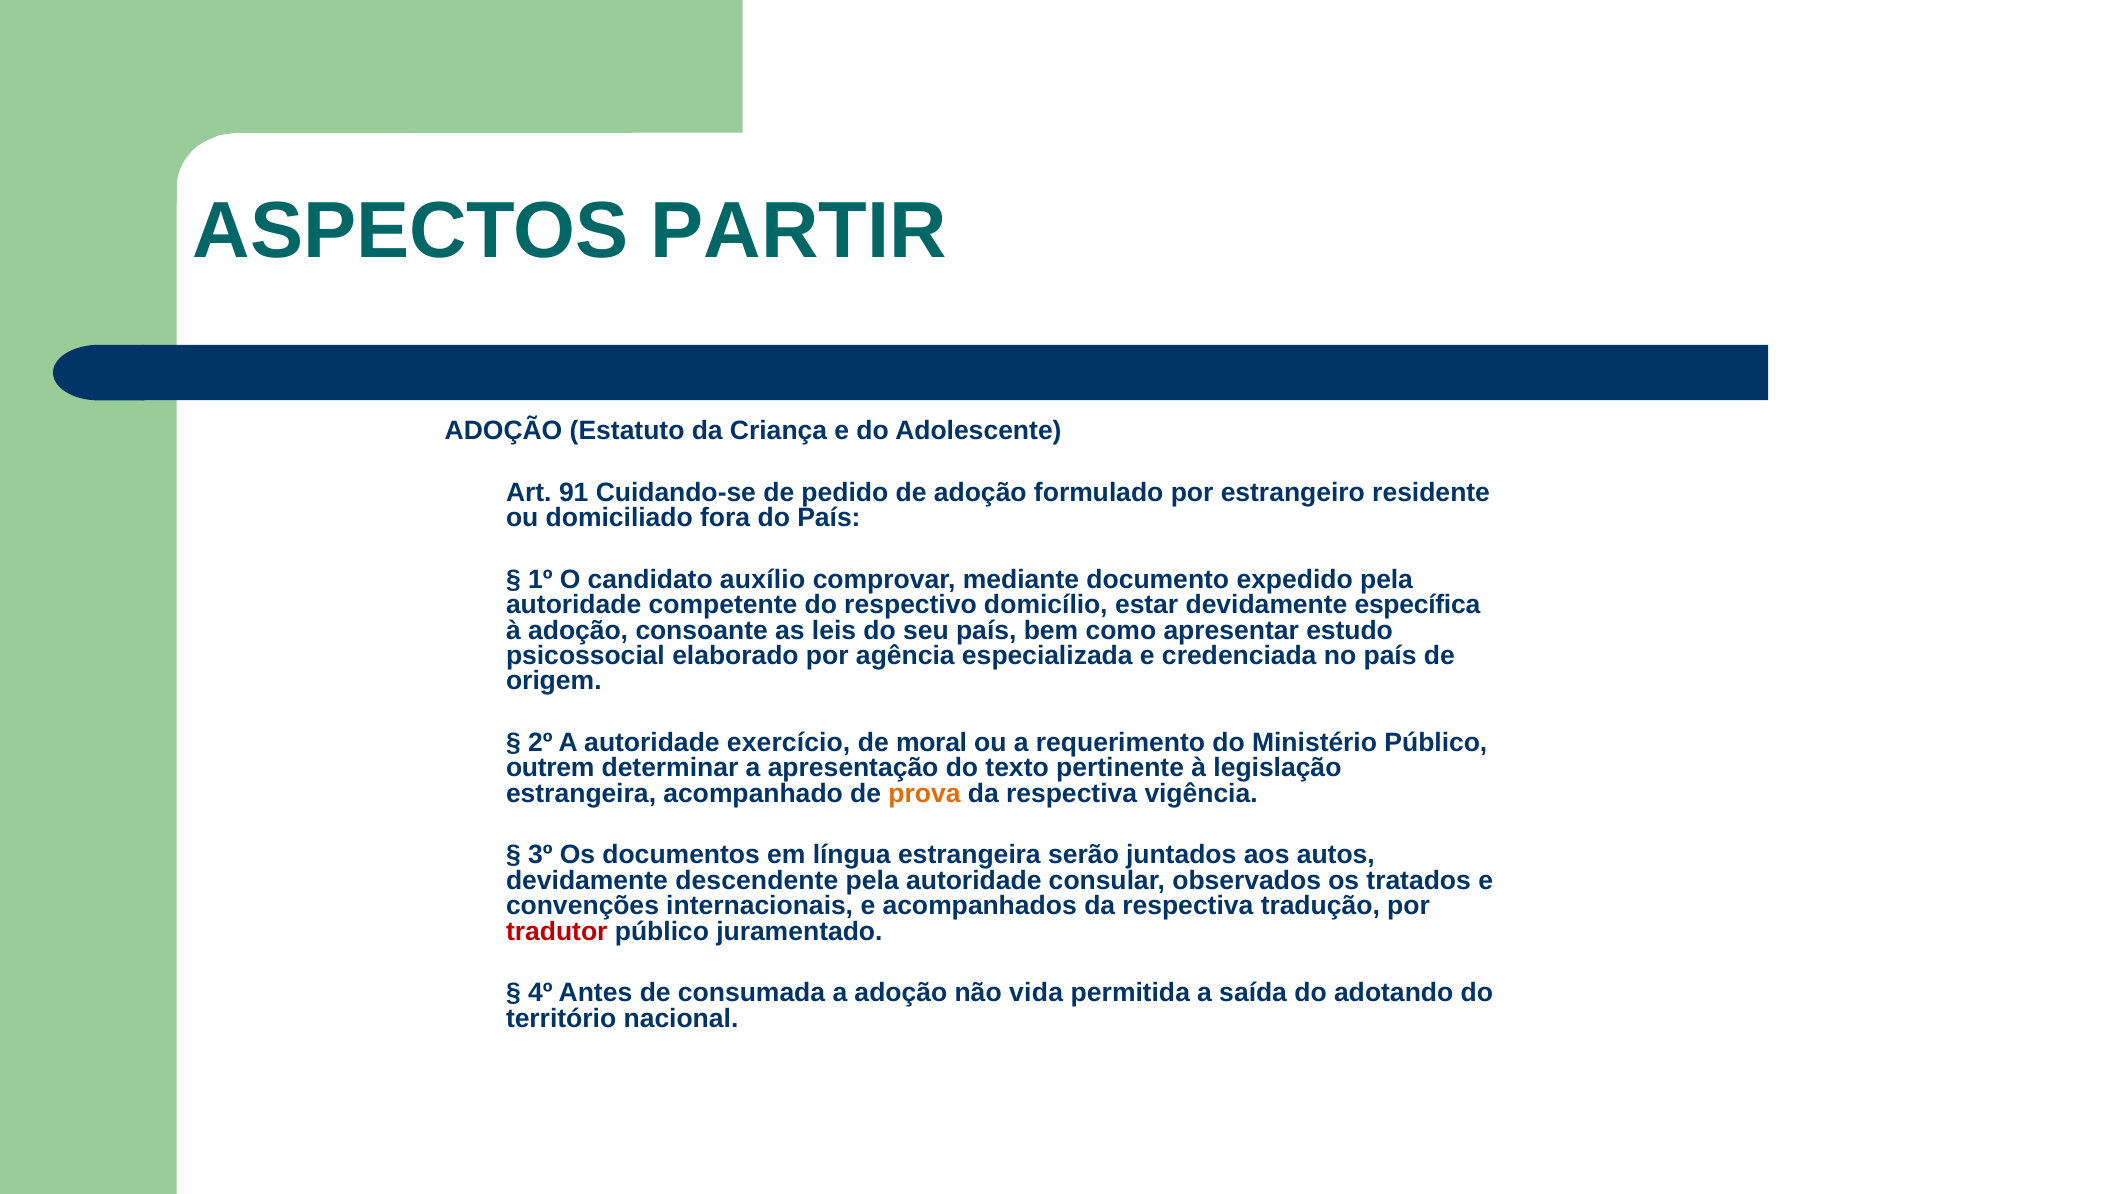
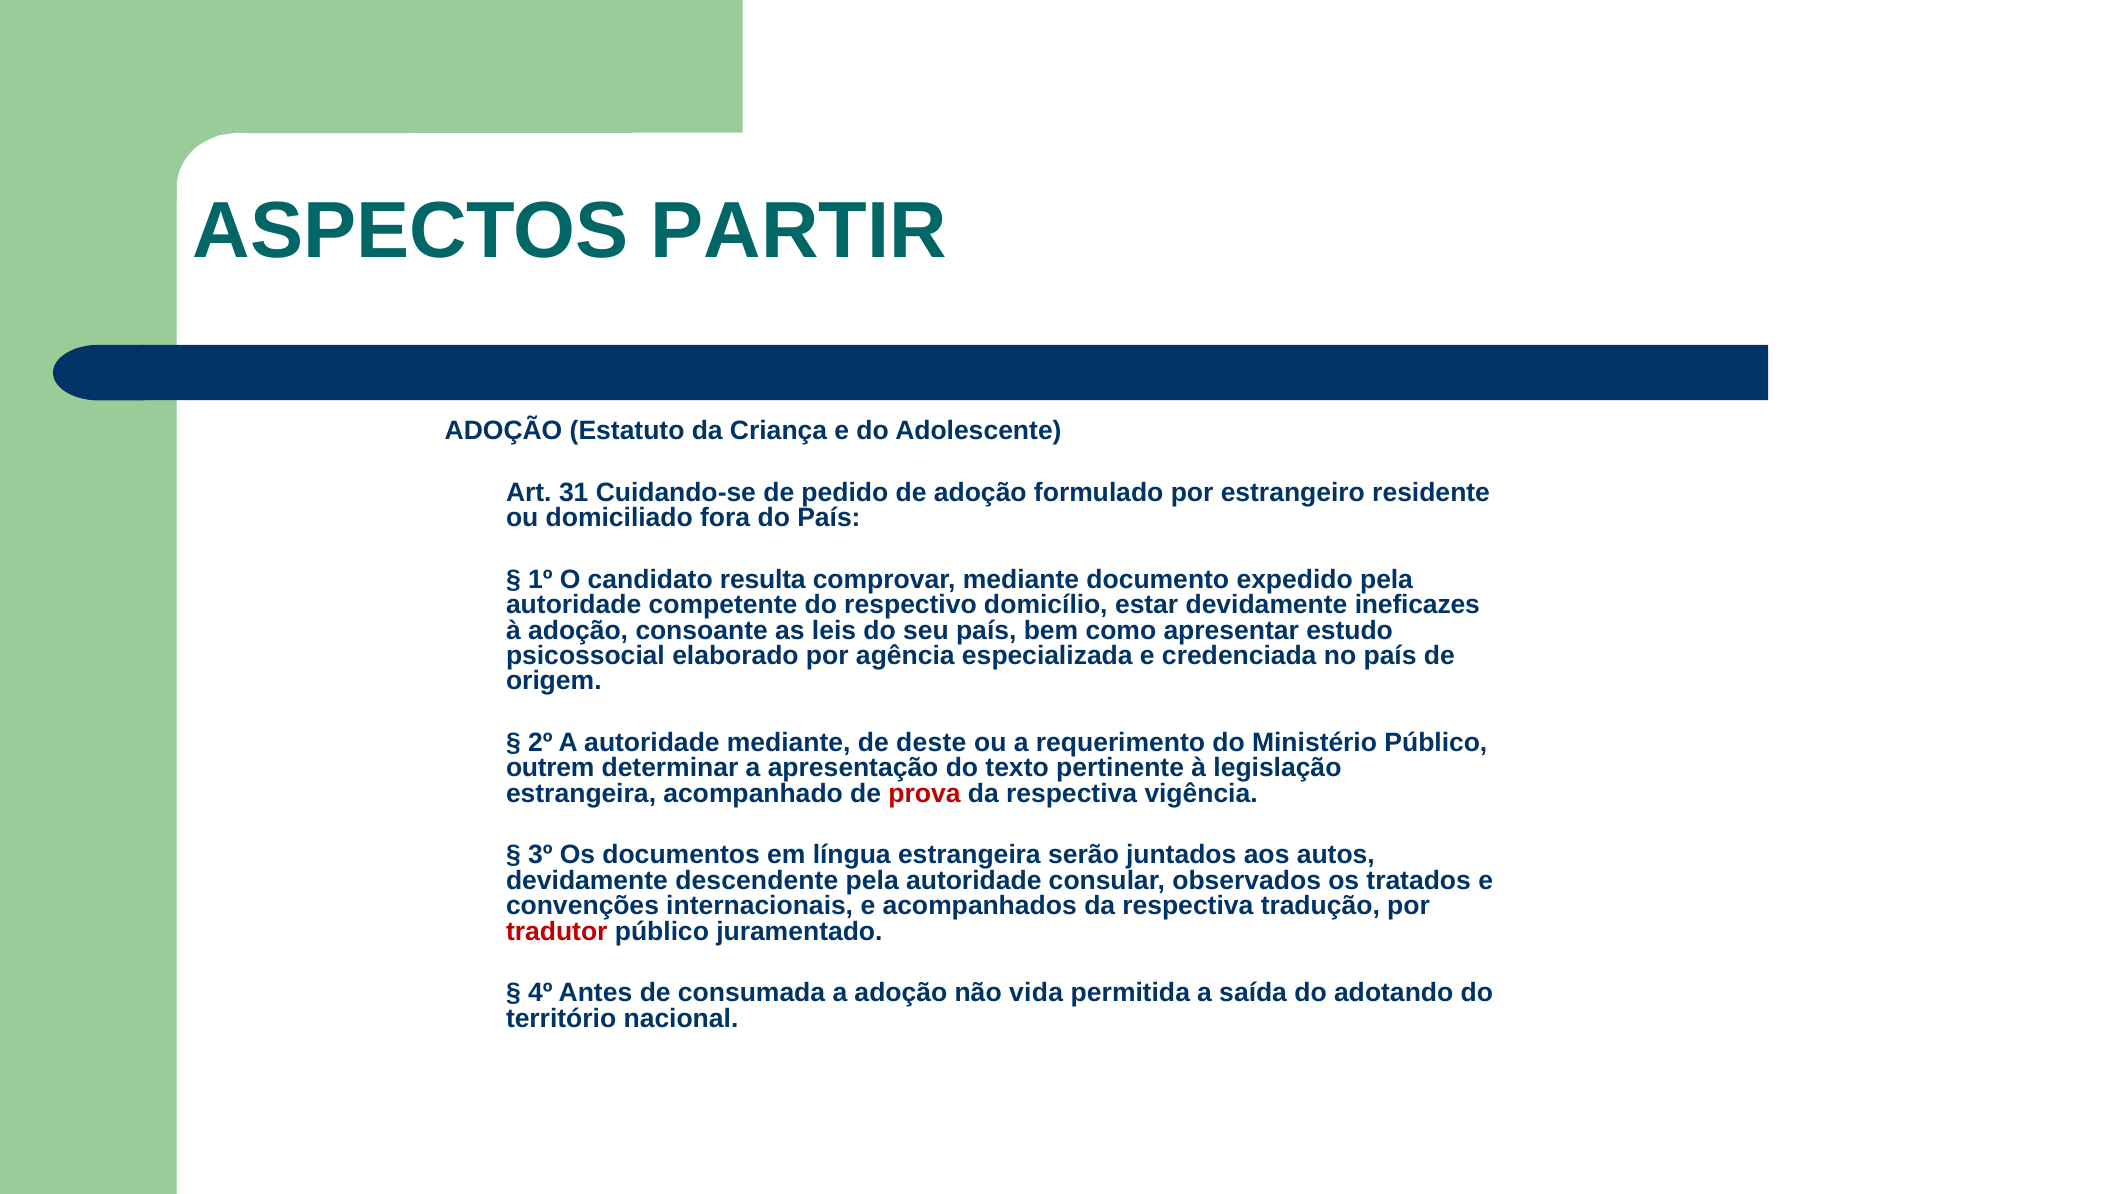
91: 91 -> 31
auxílio: auxílio -> resulta
específica: específica -> ineficazes
autoridade exercício: exercício -> mediante
moral: moral -> deste
prova colour: orange -> red
